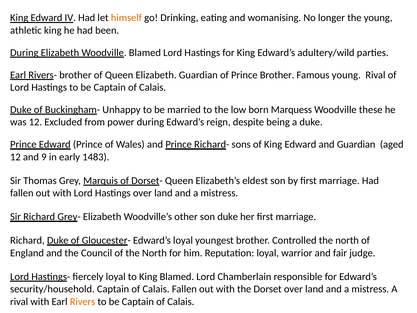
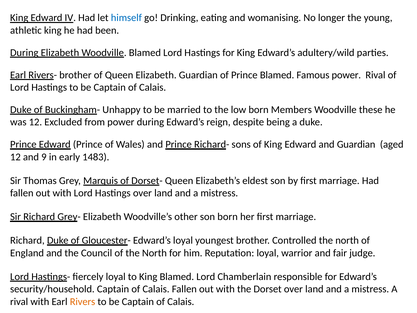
himself colour: orange -> blue
Prince Brother: Brother -> Blamed
Famous young: young -> power
Marquess: Marquess -> Members
son duke: duke -> born
